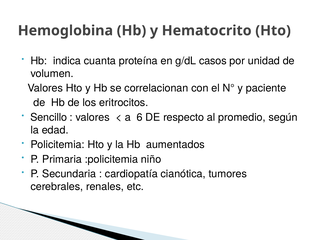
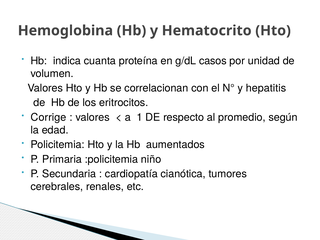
paciente: paciente -> hepatitis
Sencillo: Sencillo -> Corrige
6: 6 -> 1
